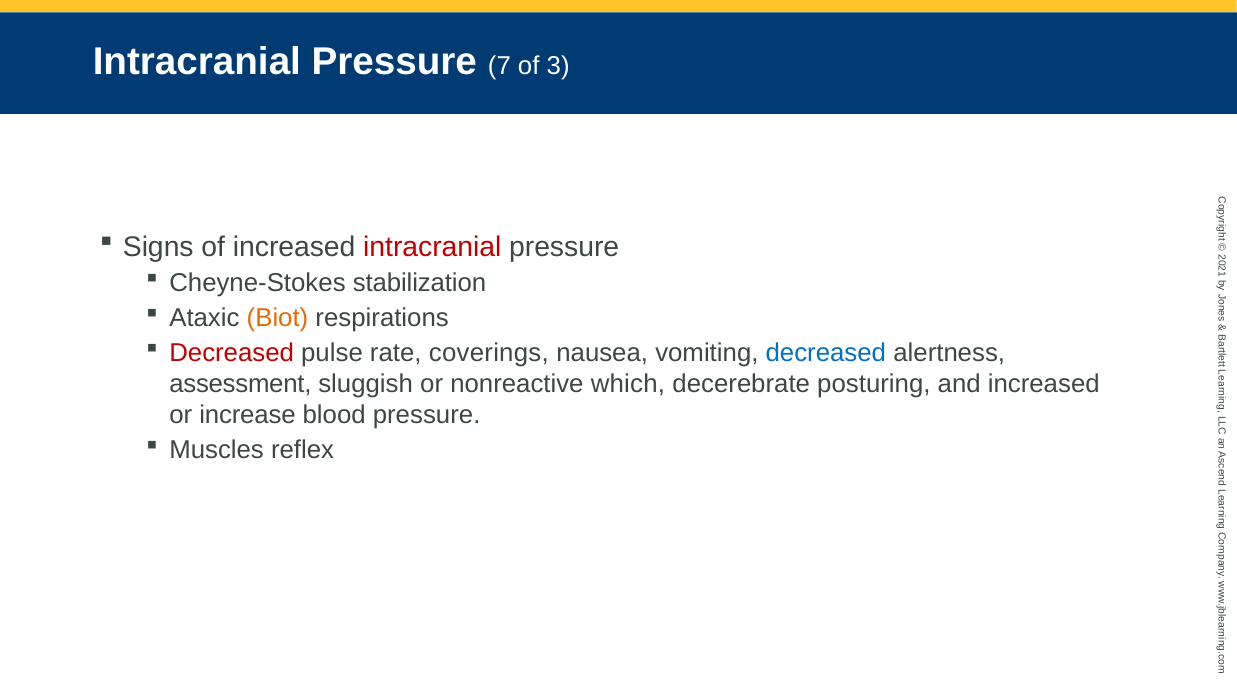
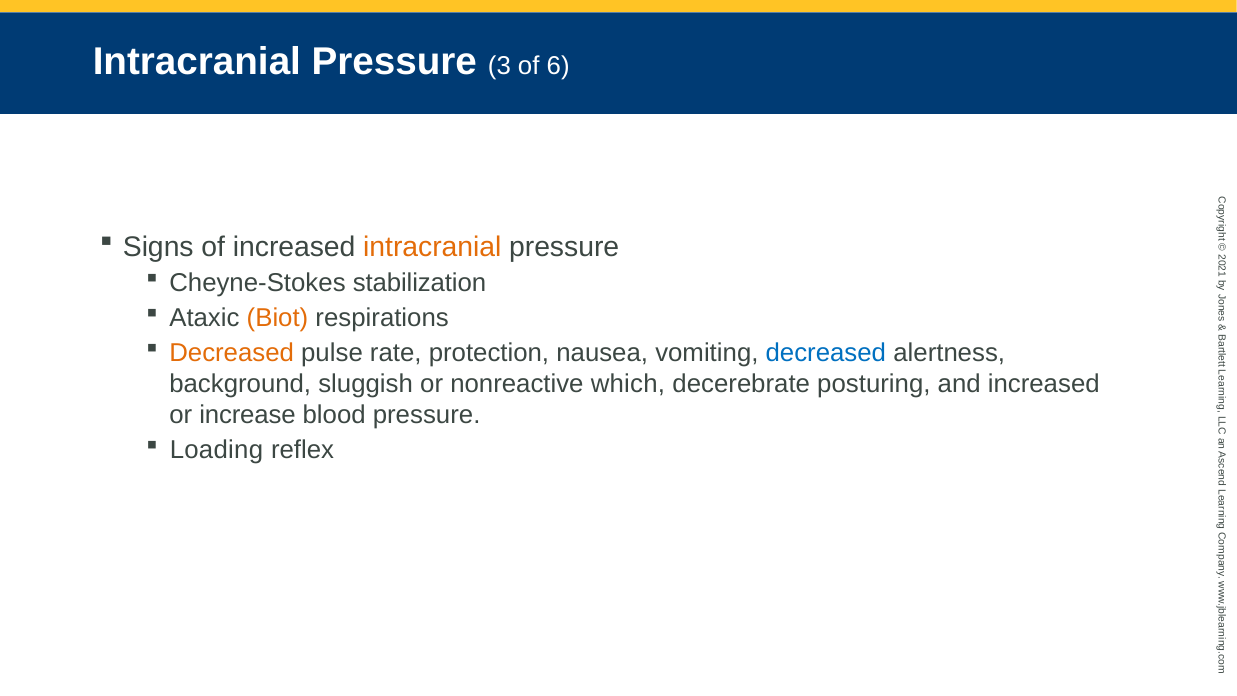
7: 7 -> 3
3: 3 -> 6
intracranial at (432, 247) colour: red -> orange
Decreased at (232, 353) colour: red -> orange
coverings: coverings -> protection
assessment: assessment -> background
Muscles: Muscles -> Loading
